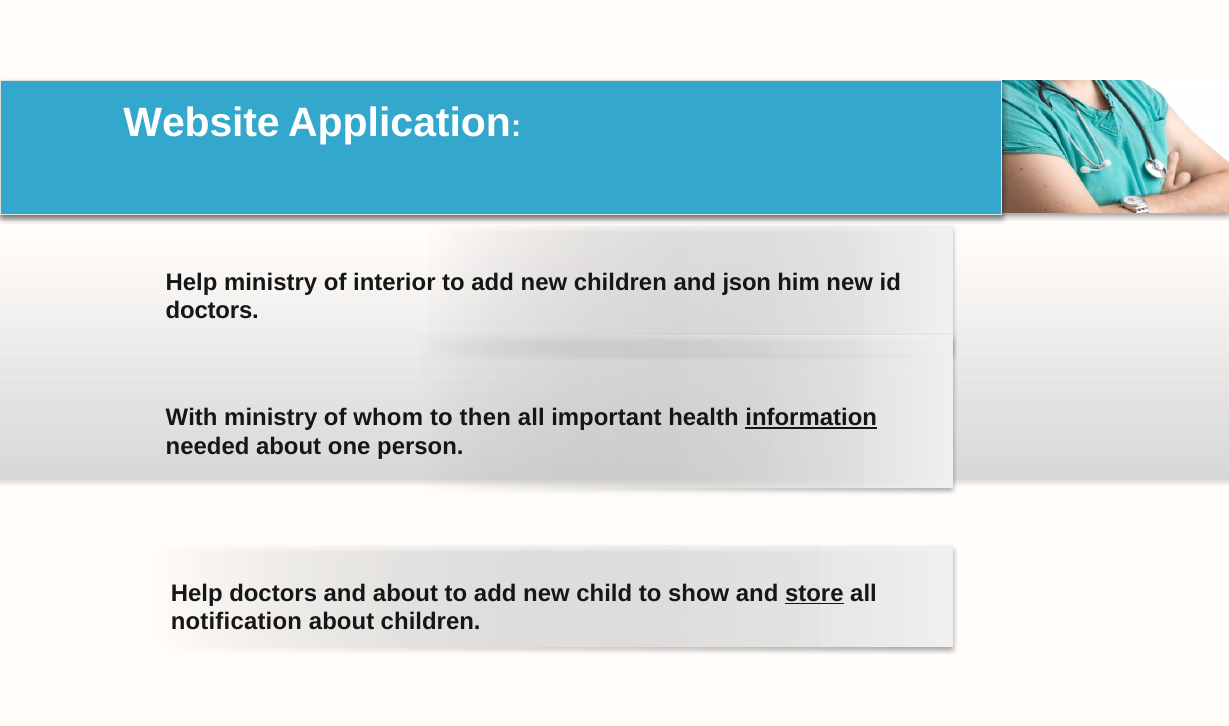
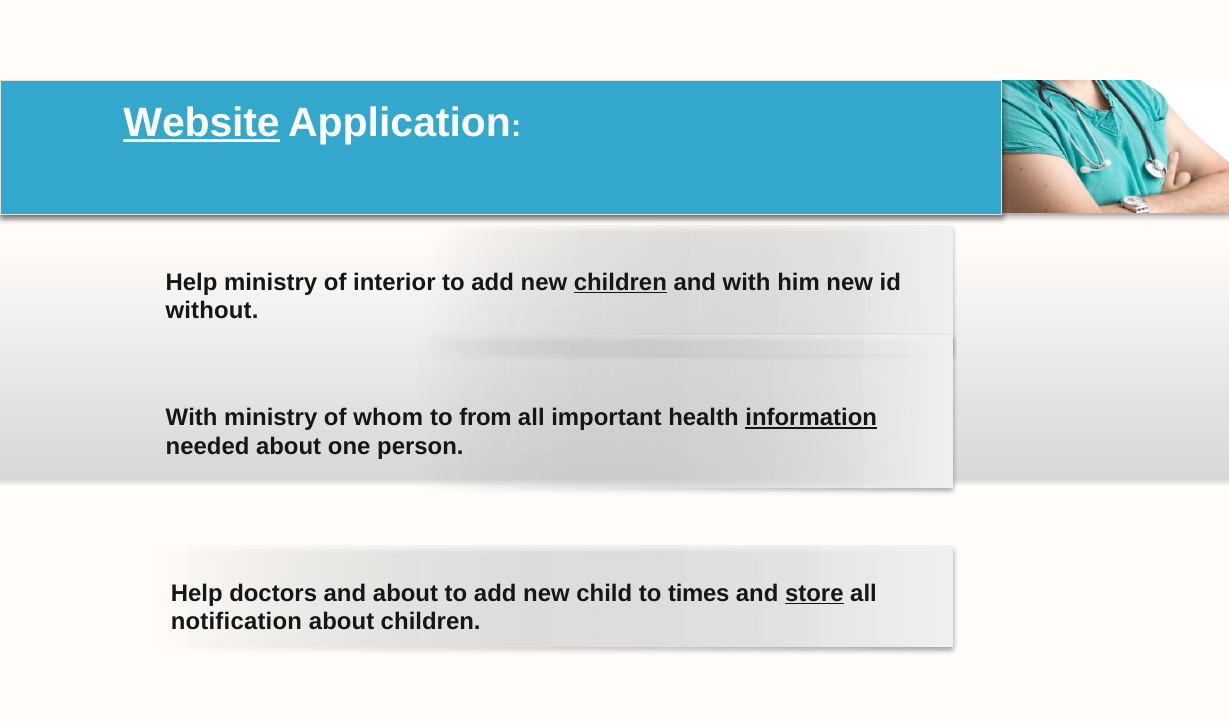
Website underline: none -> present
children at (620, 282) underline: none -> present
and json: json -> with
doctors at (212, 311): doctors -> without
then: then -> from
show: show -> times
